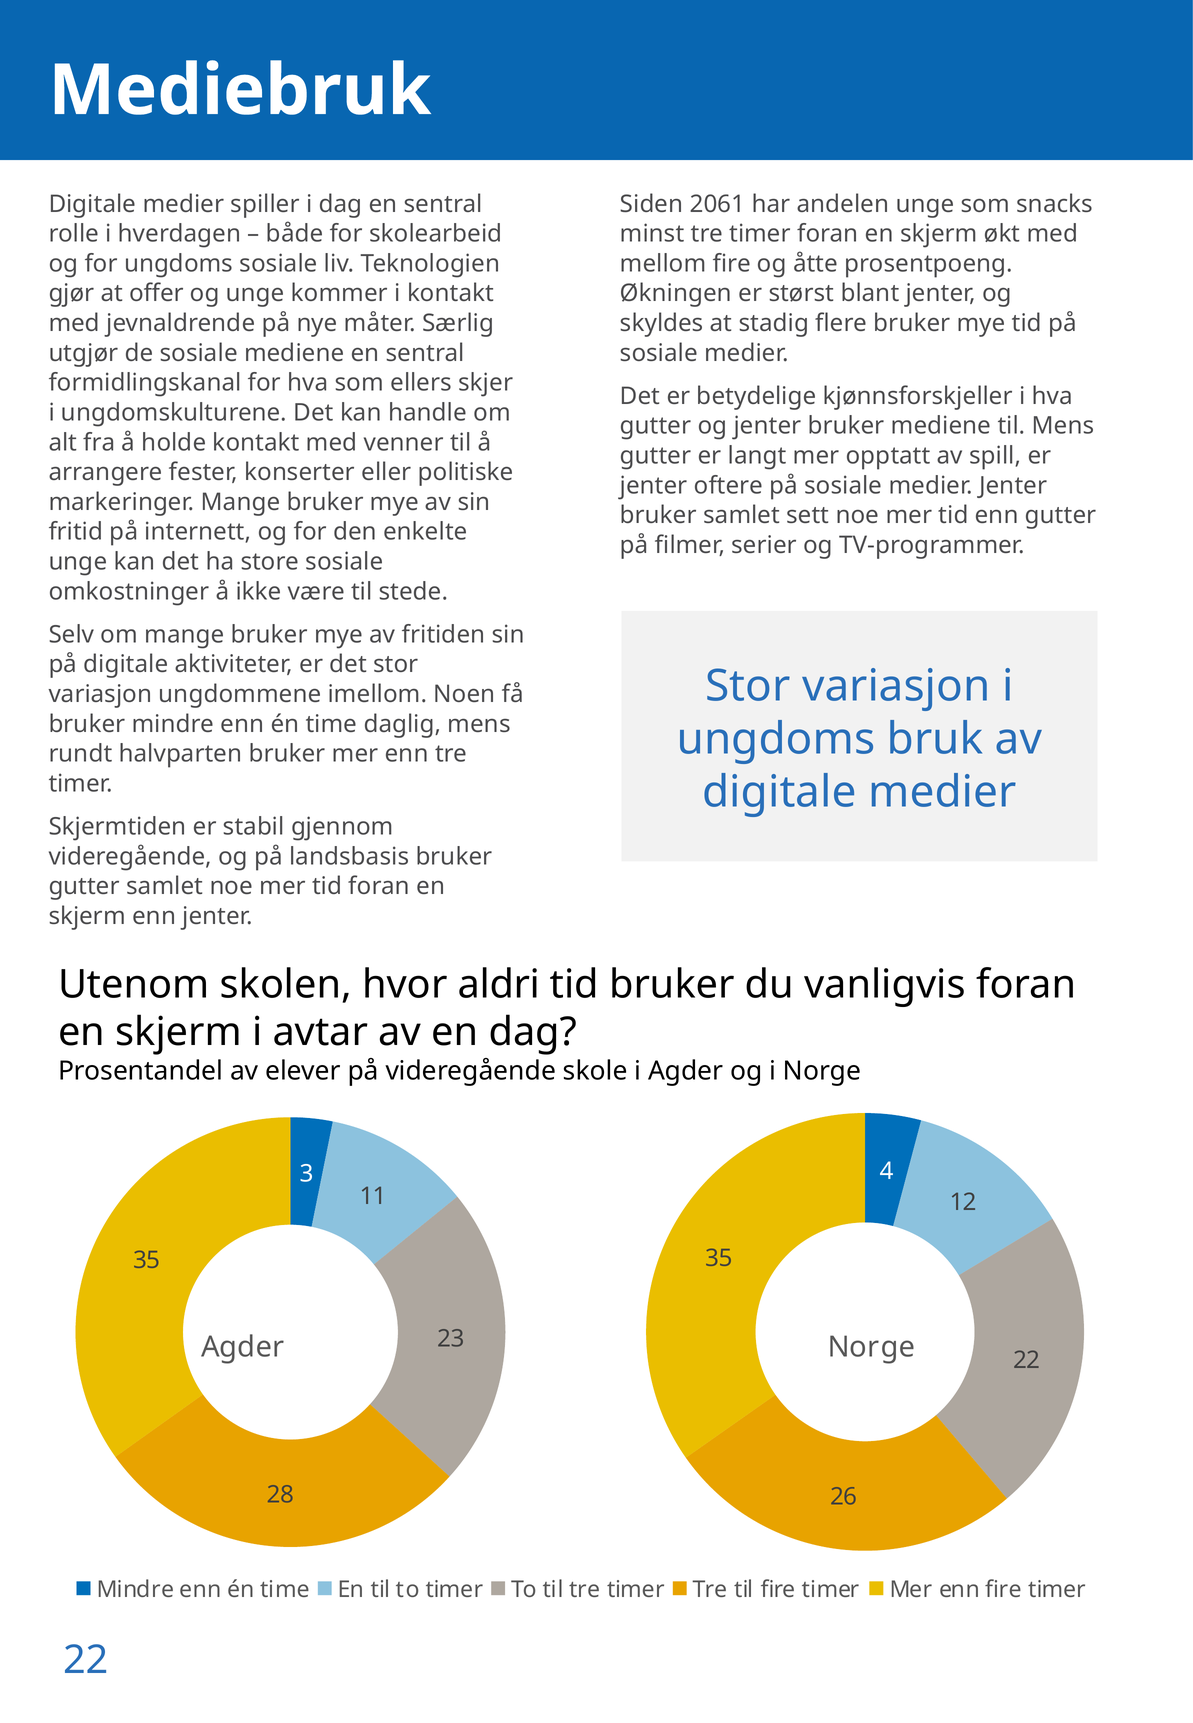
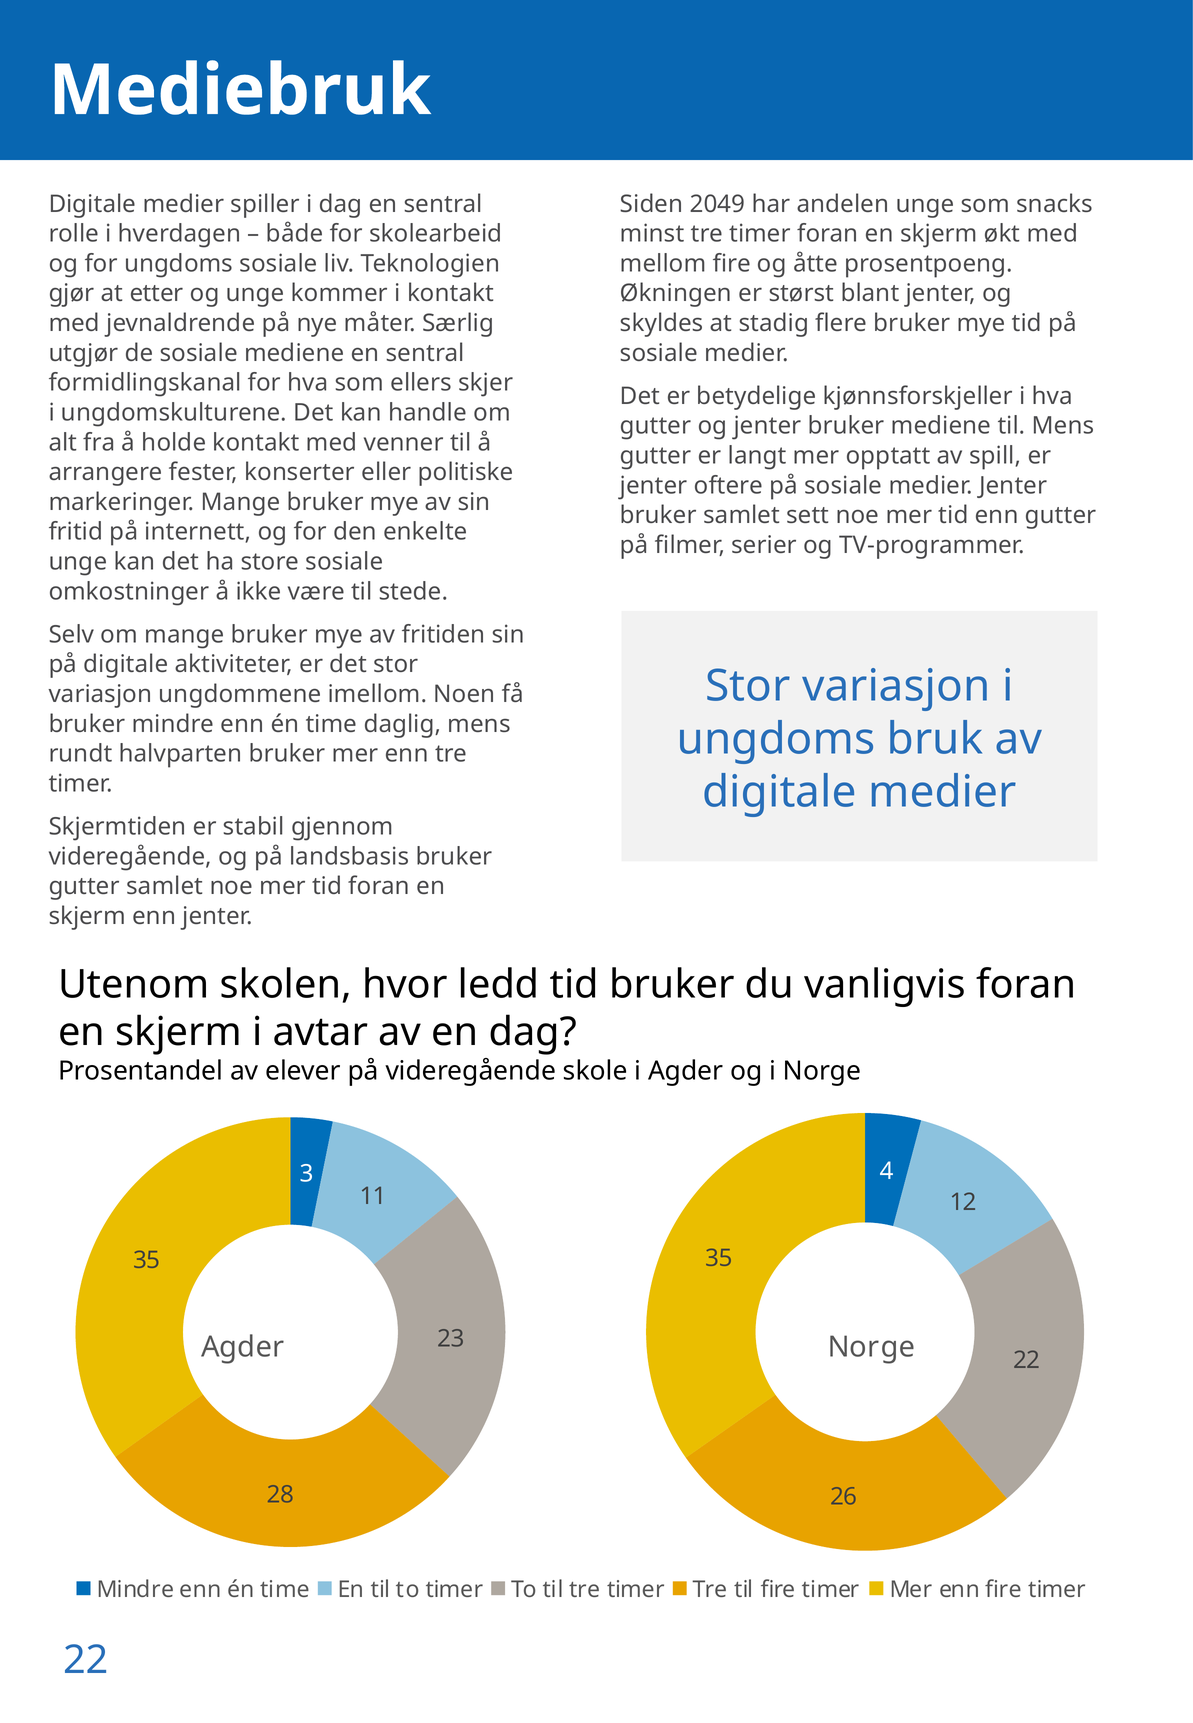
2061: 2061 -> 2049
offer: offer -> etter
aldri: aldri -> ledd
